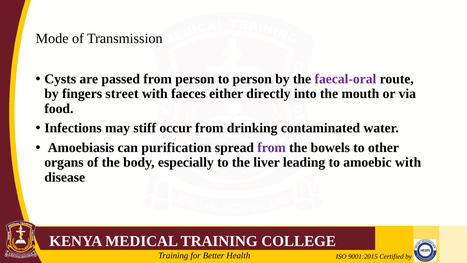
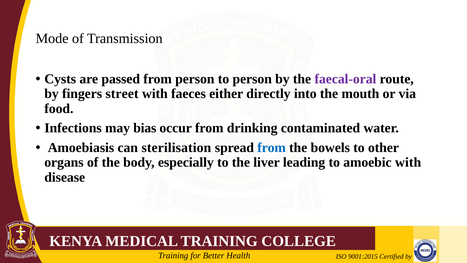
stiff: stiff -> bias
purification: purification -> sterilisation
from at (272, 148) colour: purple -> blue
